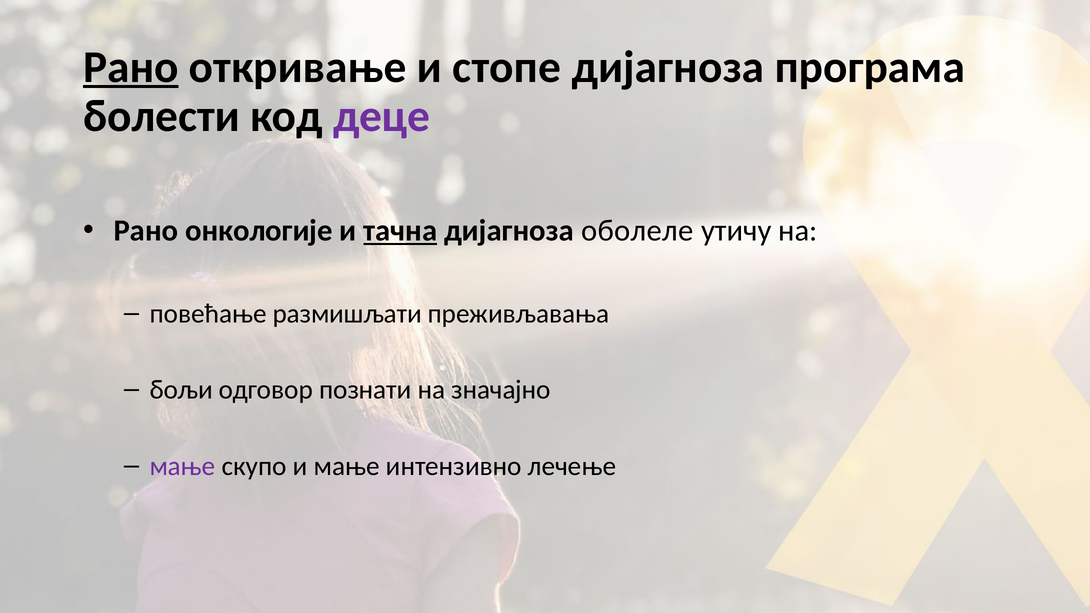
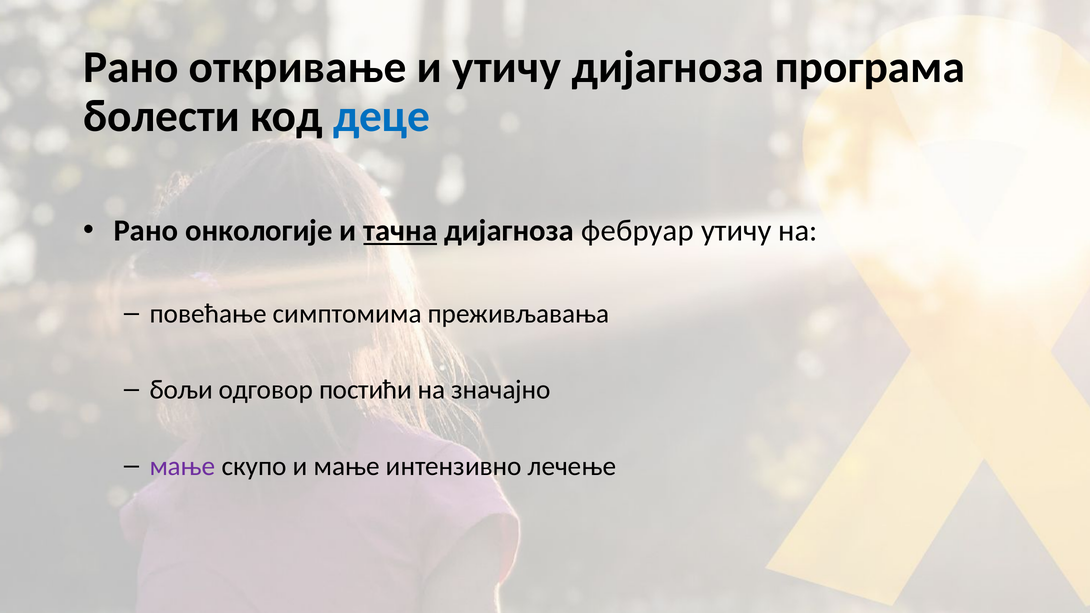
Рано at (131, 67) underline: present -> none
и стопе: стопе -> утичу
деце colour: purple -> blue
оболеле: оболеле -> фебруар
размишљати: размишљати -> симптомима
познати: познати -> постићи
